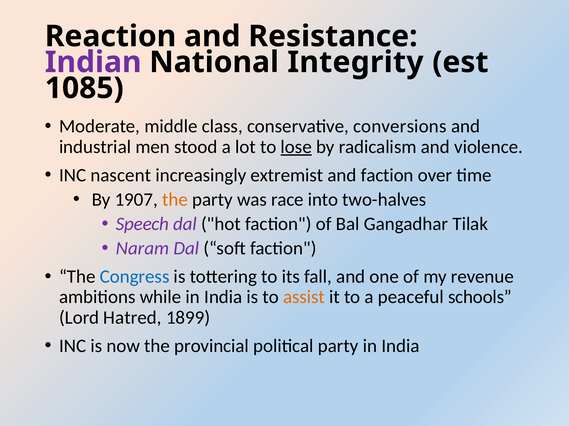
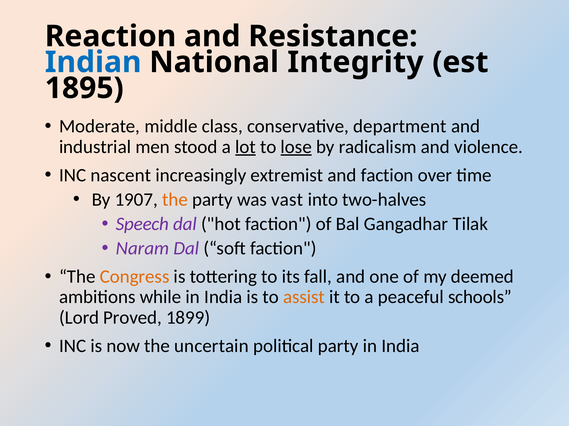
Indian colour: purple -> blue
1085: 1085 -> 1895
conversions: conversions -> department
lot underline: none -> present
race: race -> vast
Congress colour: blue -> orange
revenue: revenue -> deemed
Hatred: Hatred -> Proved
provincial: provincial -> uncertain
